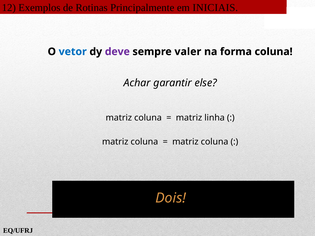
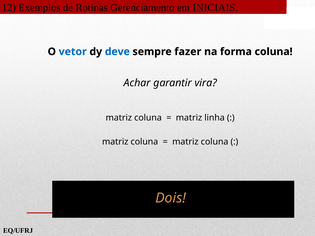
Principalmente: Principalmente -> Gerenciamento
deve colour: purple -> blue
valer: valer -> fazer
else: else -> vira
